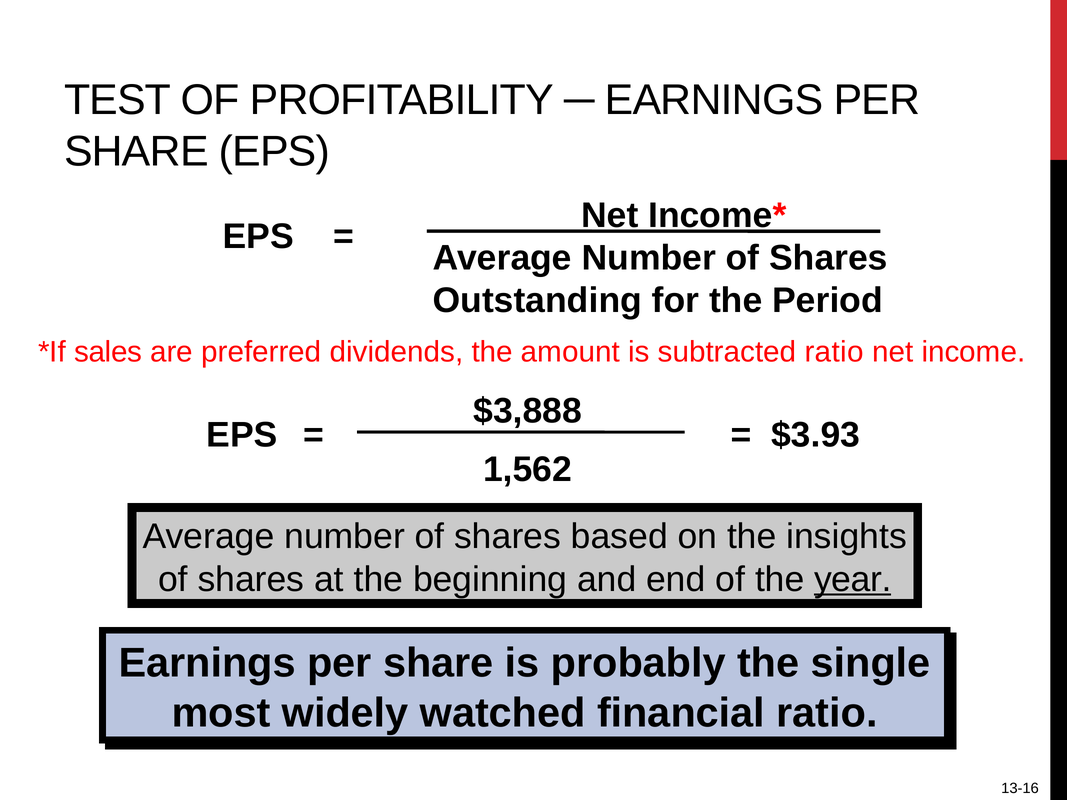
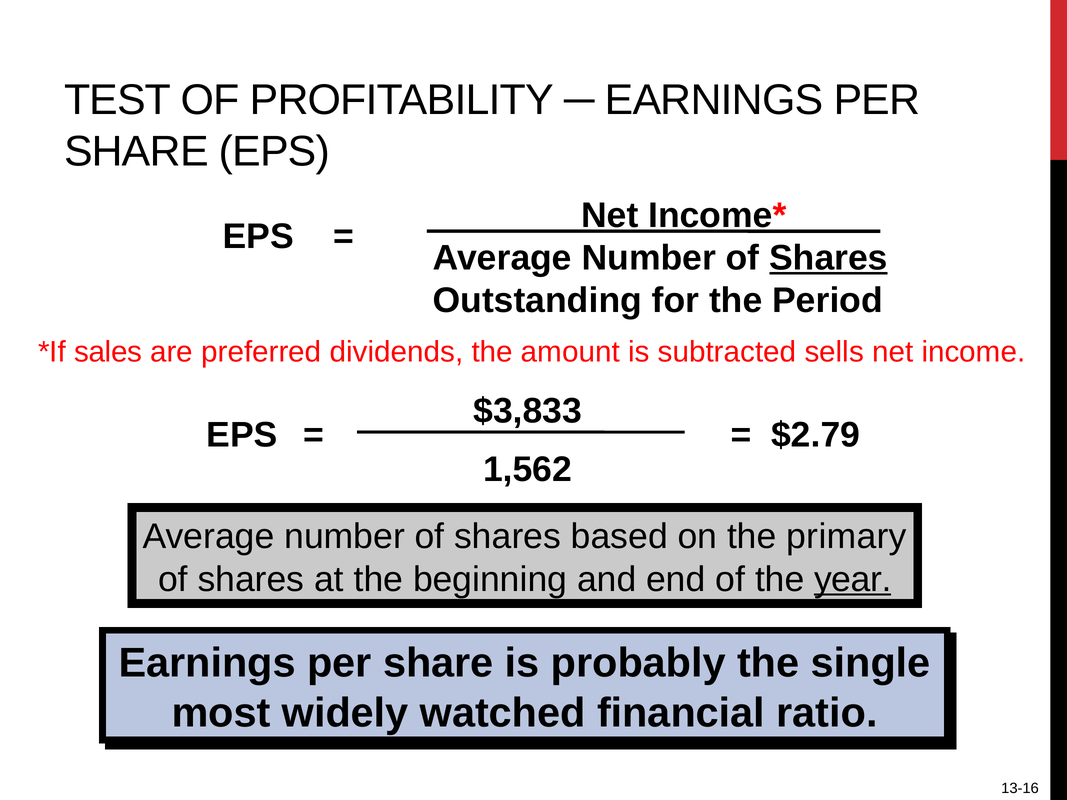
Shares at (828, 258) underline: none -> present
subtracted ratio: ratio -> sells
$3,888: $3,888 -> $3,833
$3.93: $3.93 -> $2.79
insights: insights -> primary
